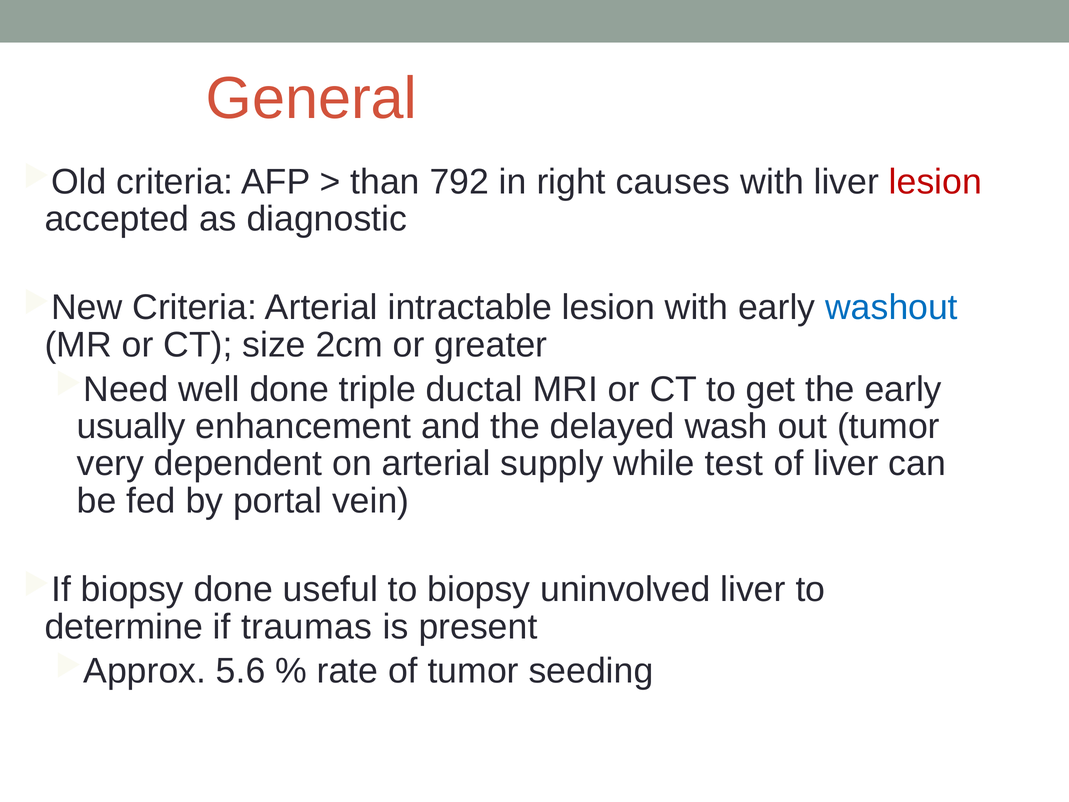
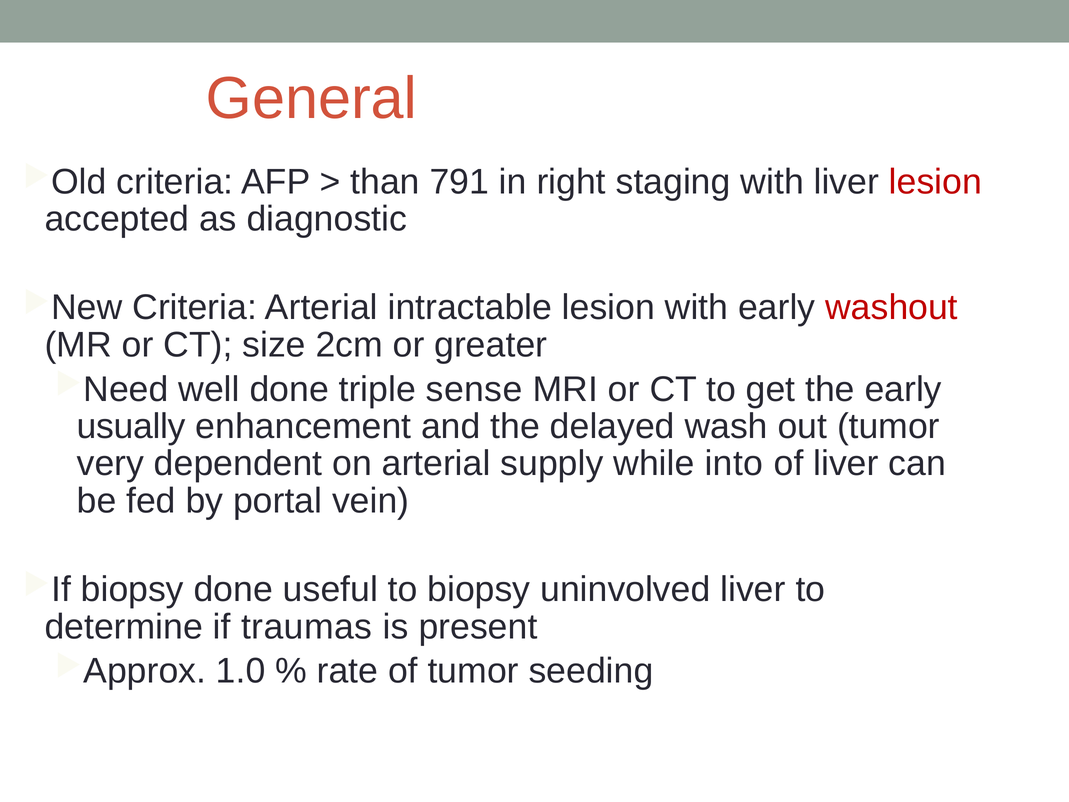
792: 792 -> 791
causes: causes -> staging
washout colour: blue -> red
ductal: ductal -> sense
test: test -> into
5.6: 5.6 -> 1.0
